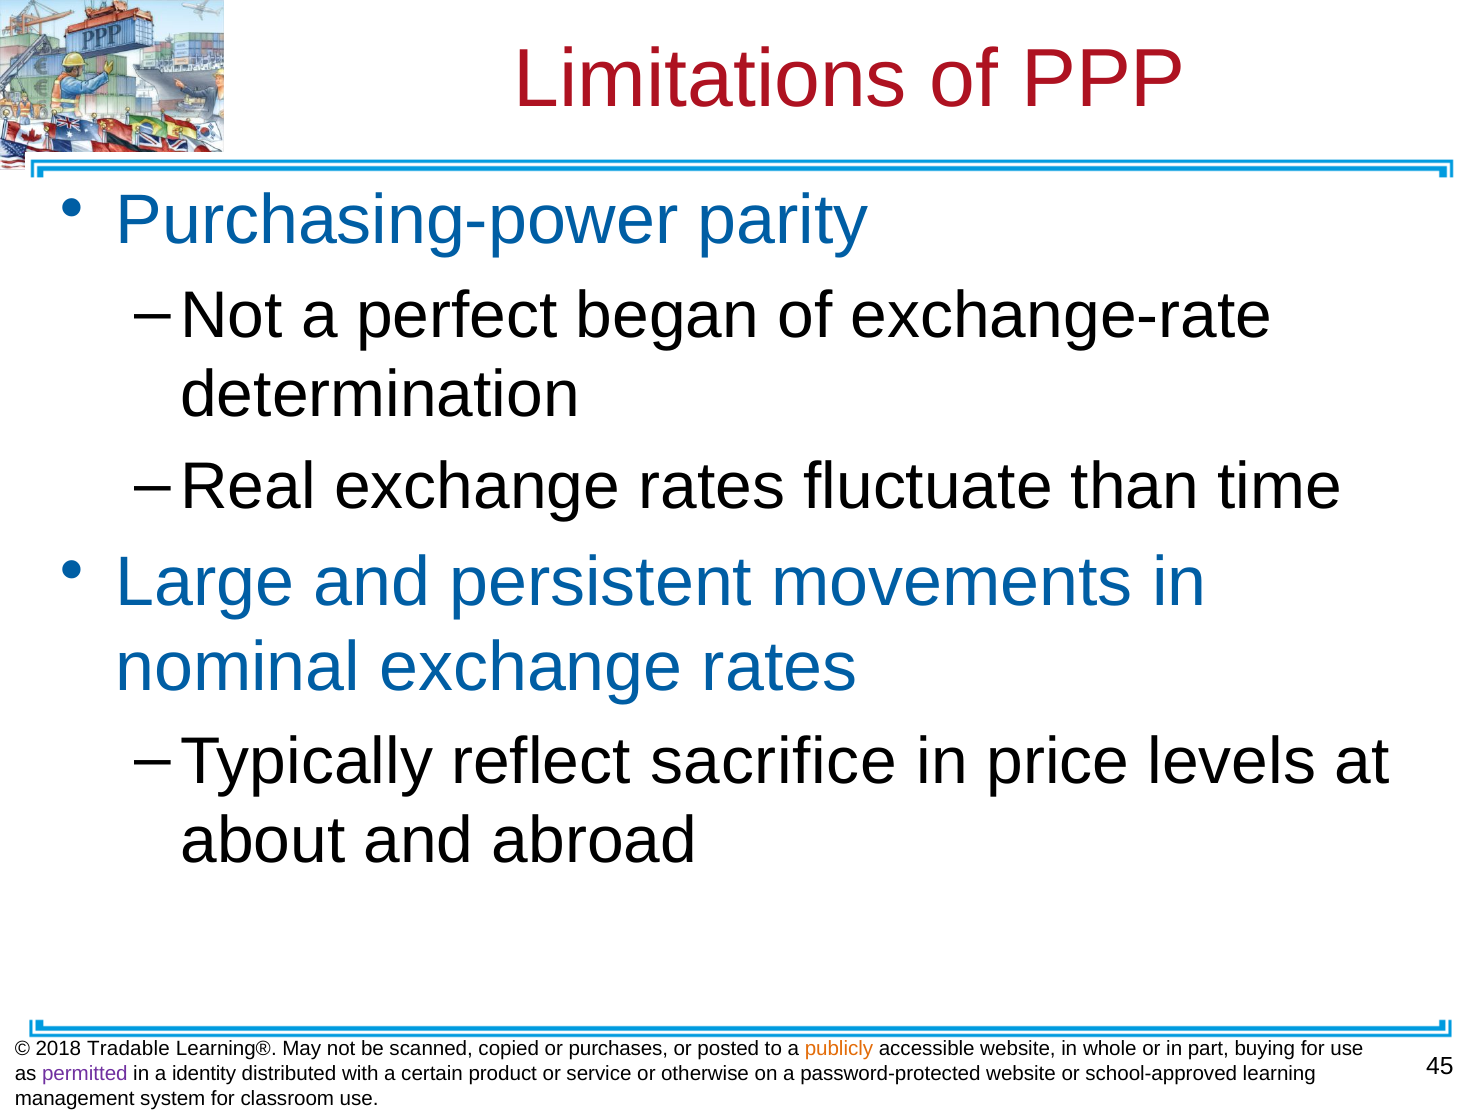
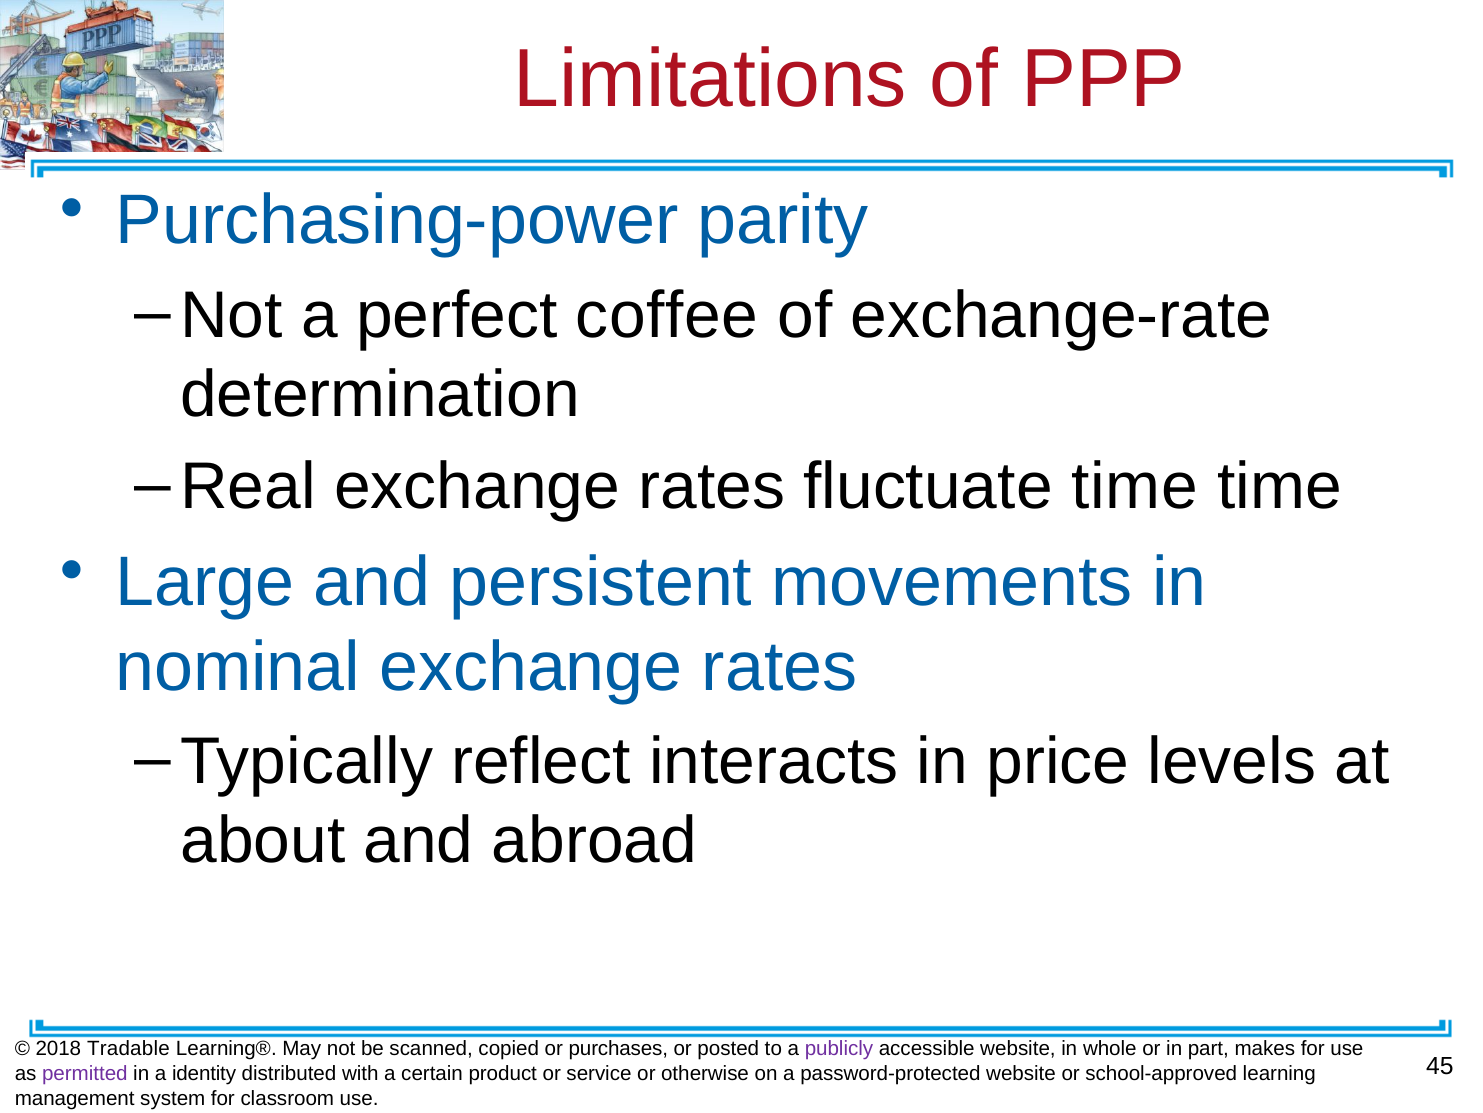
began: began -> coffee
fluctuate than: than -> time
sacrifice: sacrifice -> interacts
publicly colour: orange -> purple
buying: buying -> makes
